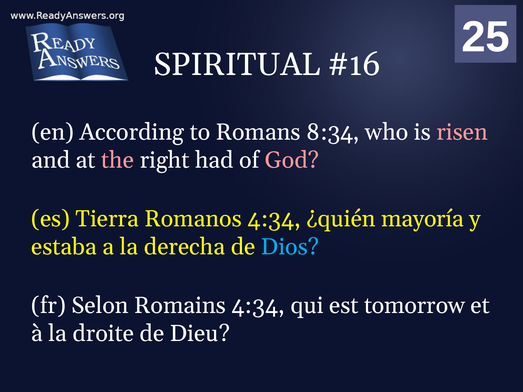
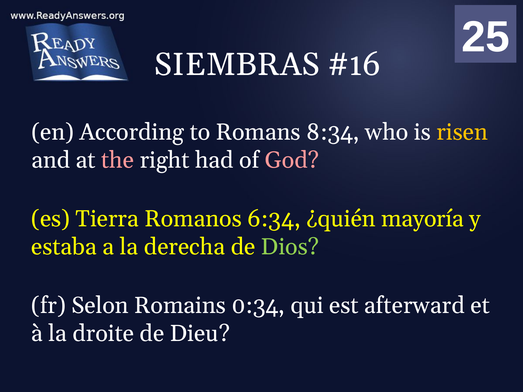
SPIRITUAL: SPIRITUAL -> SIEMBRAS
risen colour: pink -> yellow
Romanos 4:34: 4:34 -> 6:34
Dios colour: light blue -> light green
Romains 4:34: 4:34 -> 0:34
tomorrow: tomorrow -> afterward
